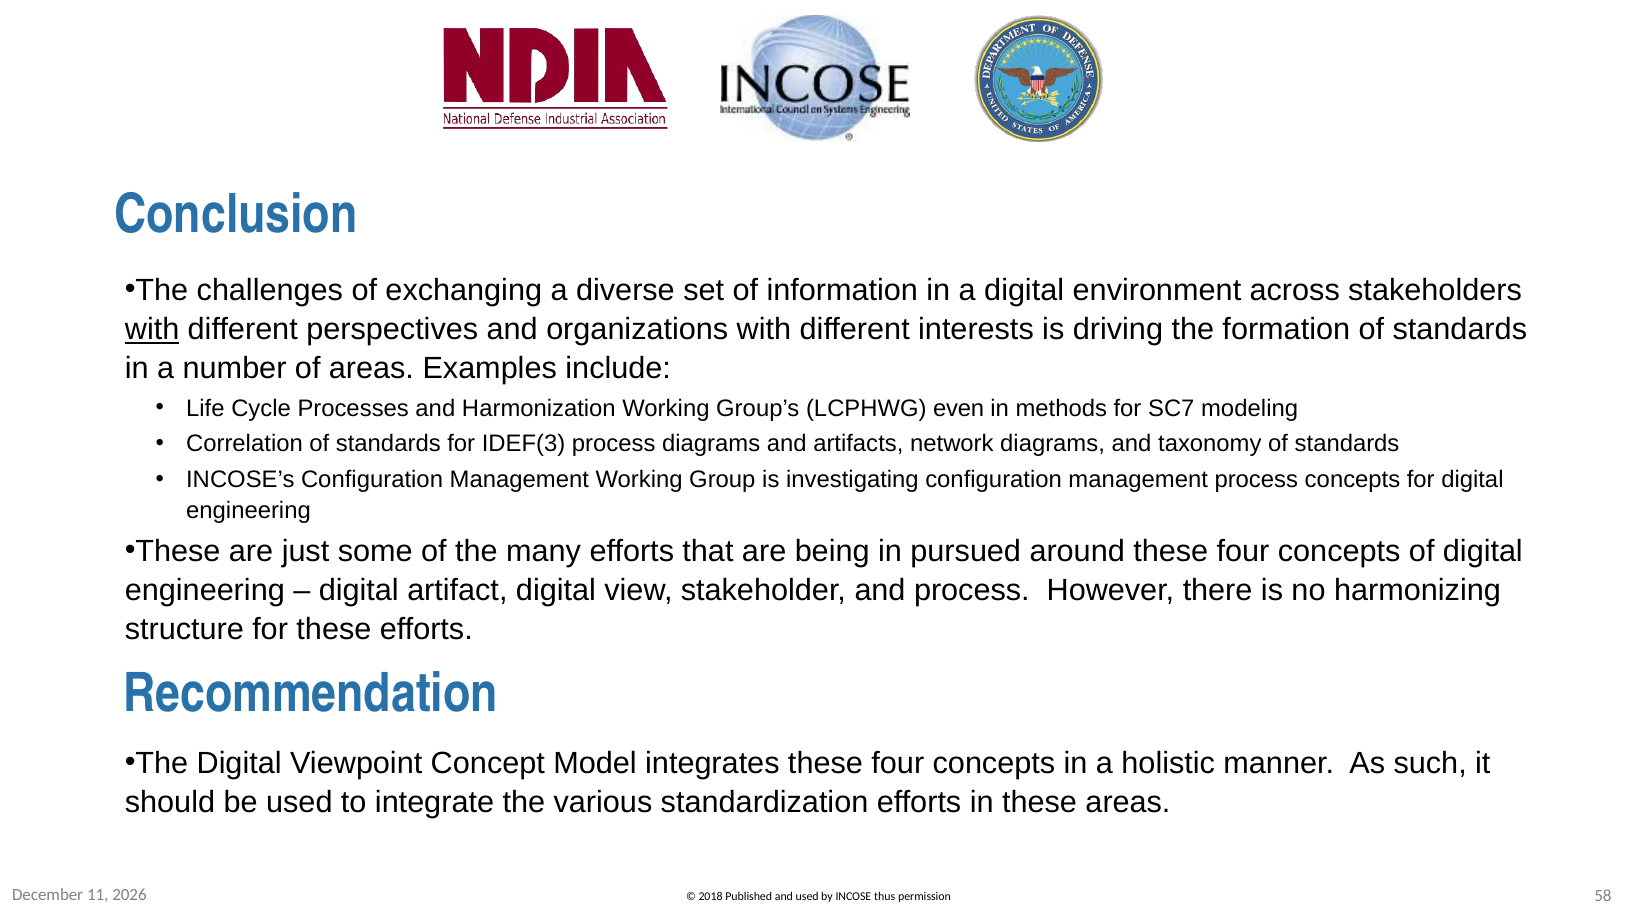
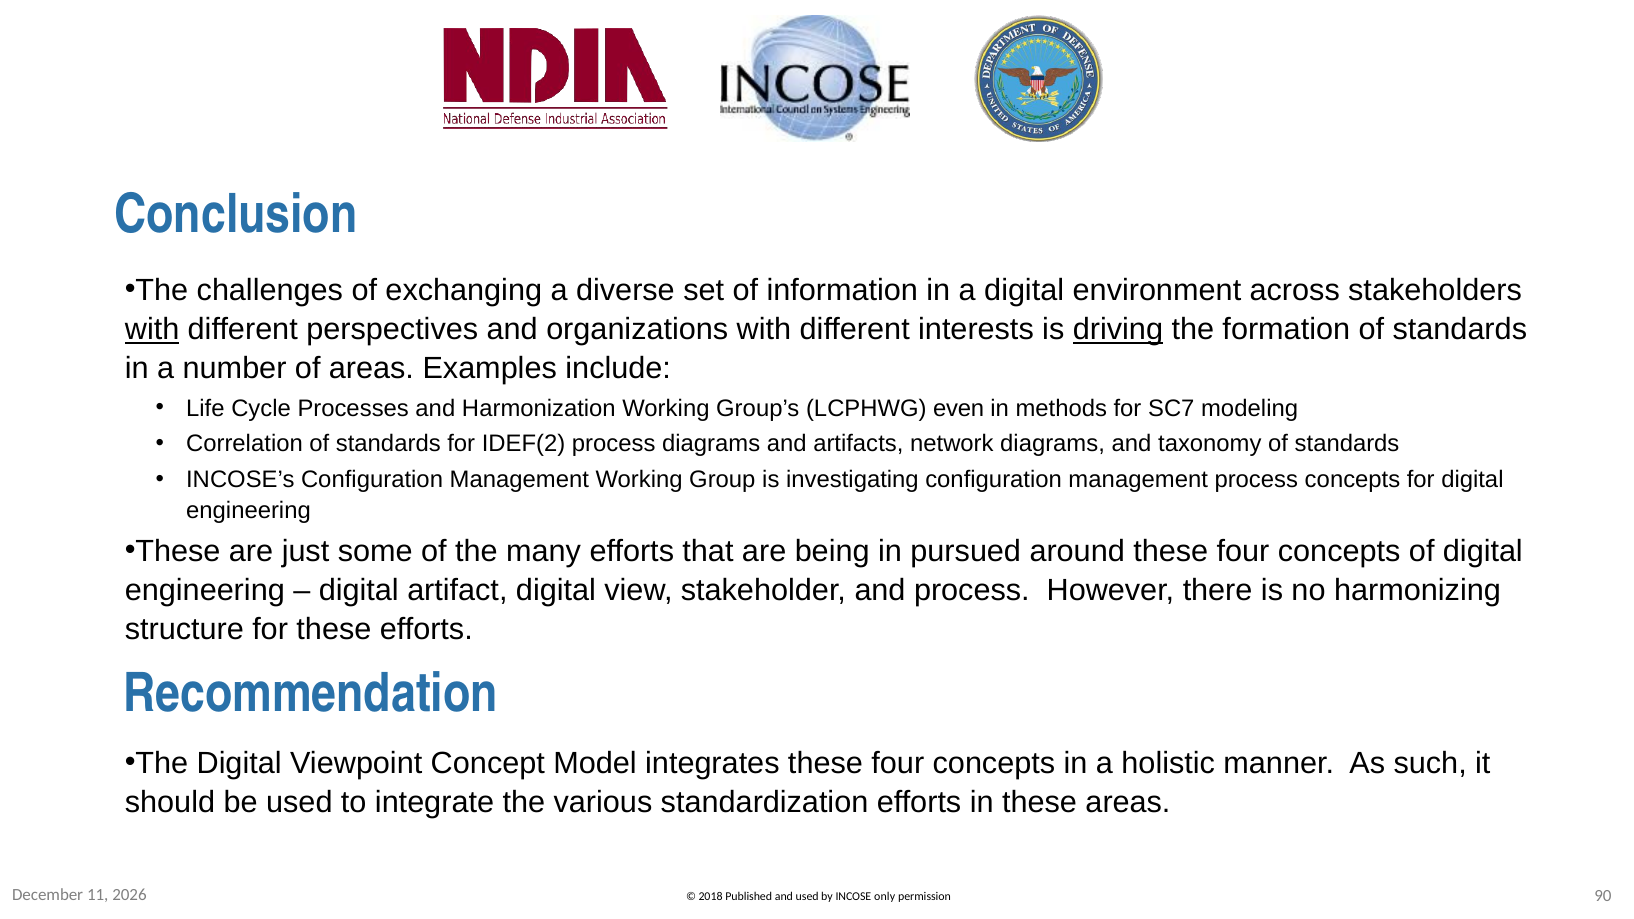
driving underline: none -> present
IDEF(3: IDEF(3 -> IDEF(2
58: 58 -> 90
thus: thus -> only
